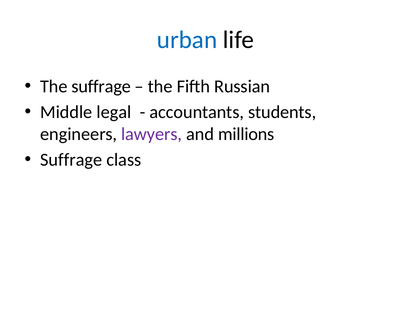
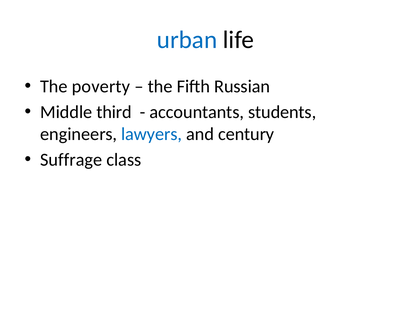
The suffrage: suffrage -> poverty
legal: legal -> third
lawyers colour: purple -> blue
millions: millions -> century
